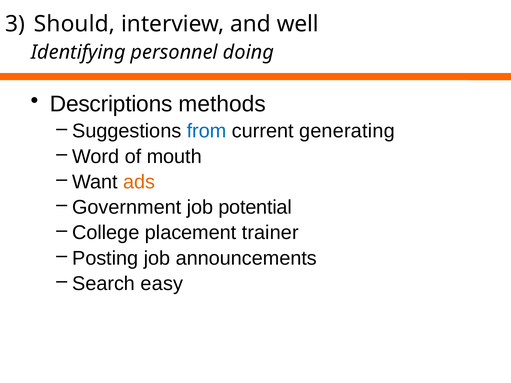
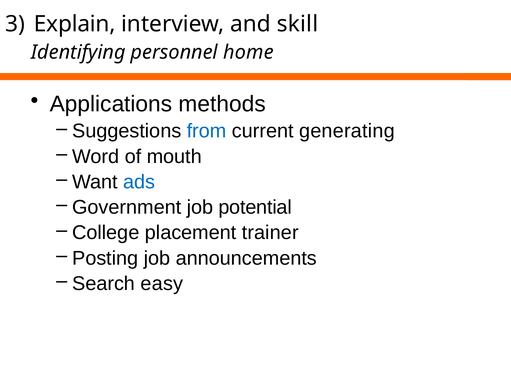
Should: Should -> Explain
well: well -> skill
doing: doing -> home
Descriptions: Descriptions -> Applications
ads colour: orange -> blue
